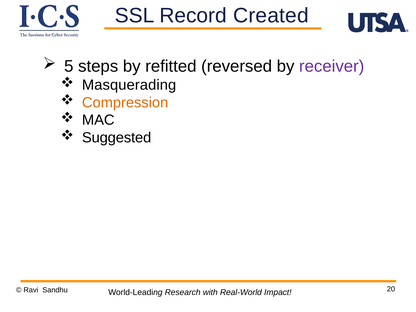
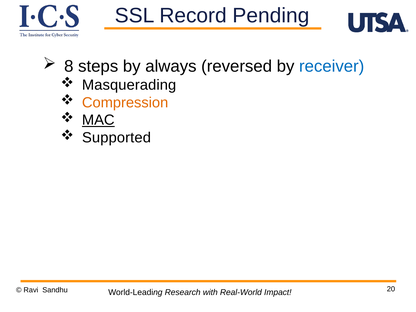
Created: Created -> Pending
5: 5 -> 8
refitted: refitted -> always
receiver colour: purple -> blue
MAC underline: none -> present
Suggested: Suggested -> Supported
